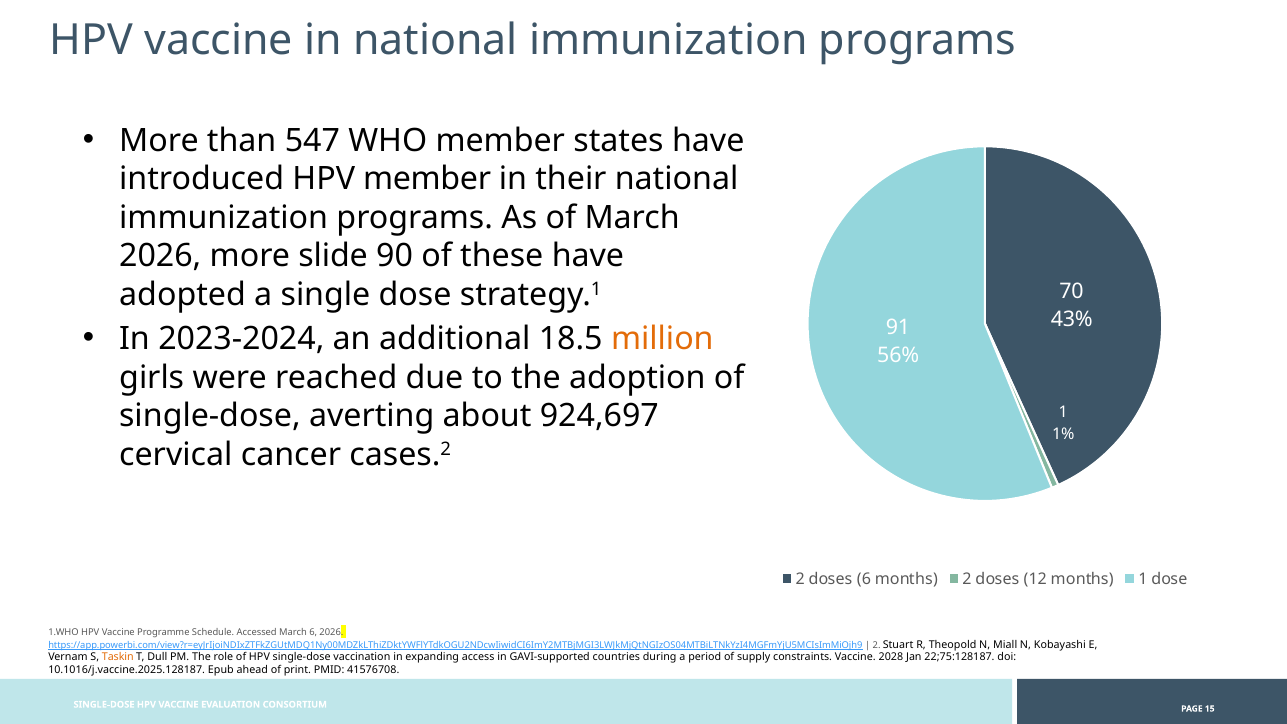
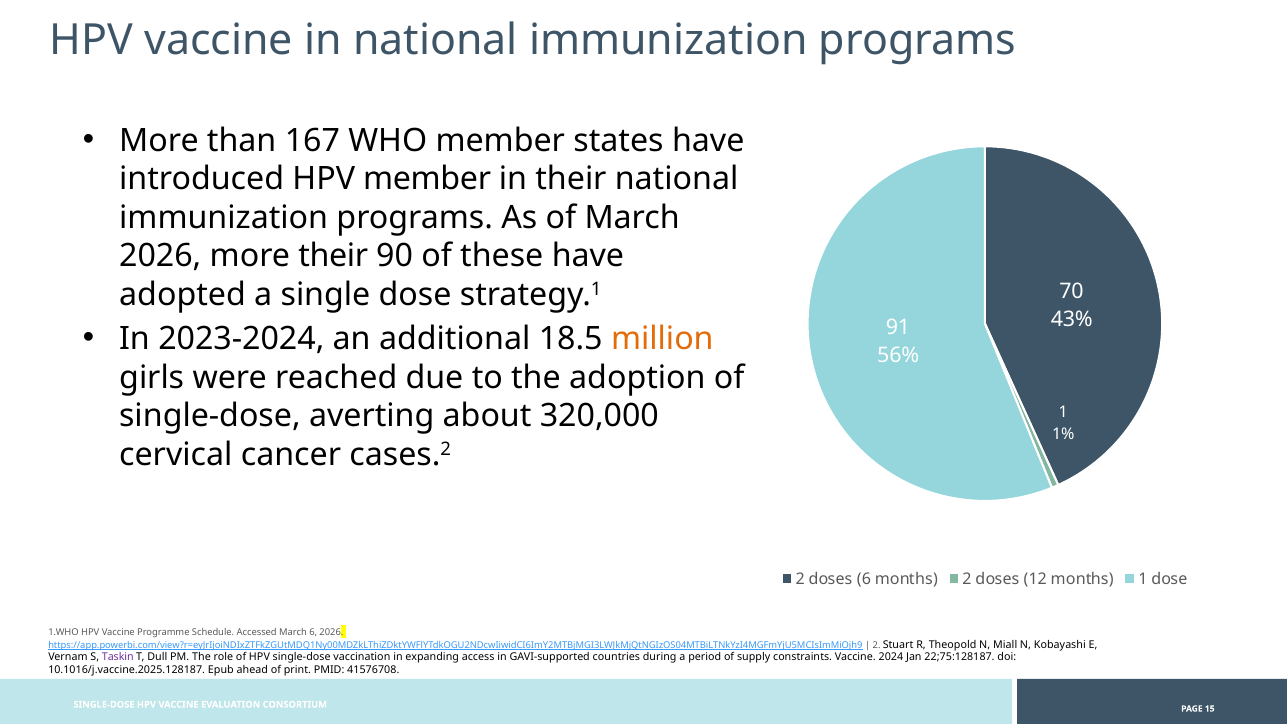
547: 547 -> 167
more slide: slide -> their
924,697: 924,697 -> 320,000
Taskin colour: orange -> purple
2028: 2028 -> 2024
